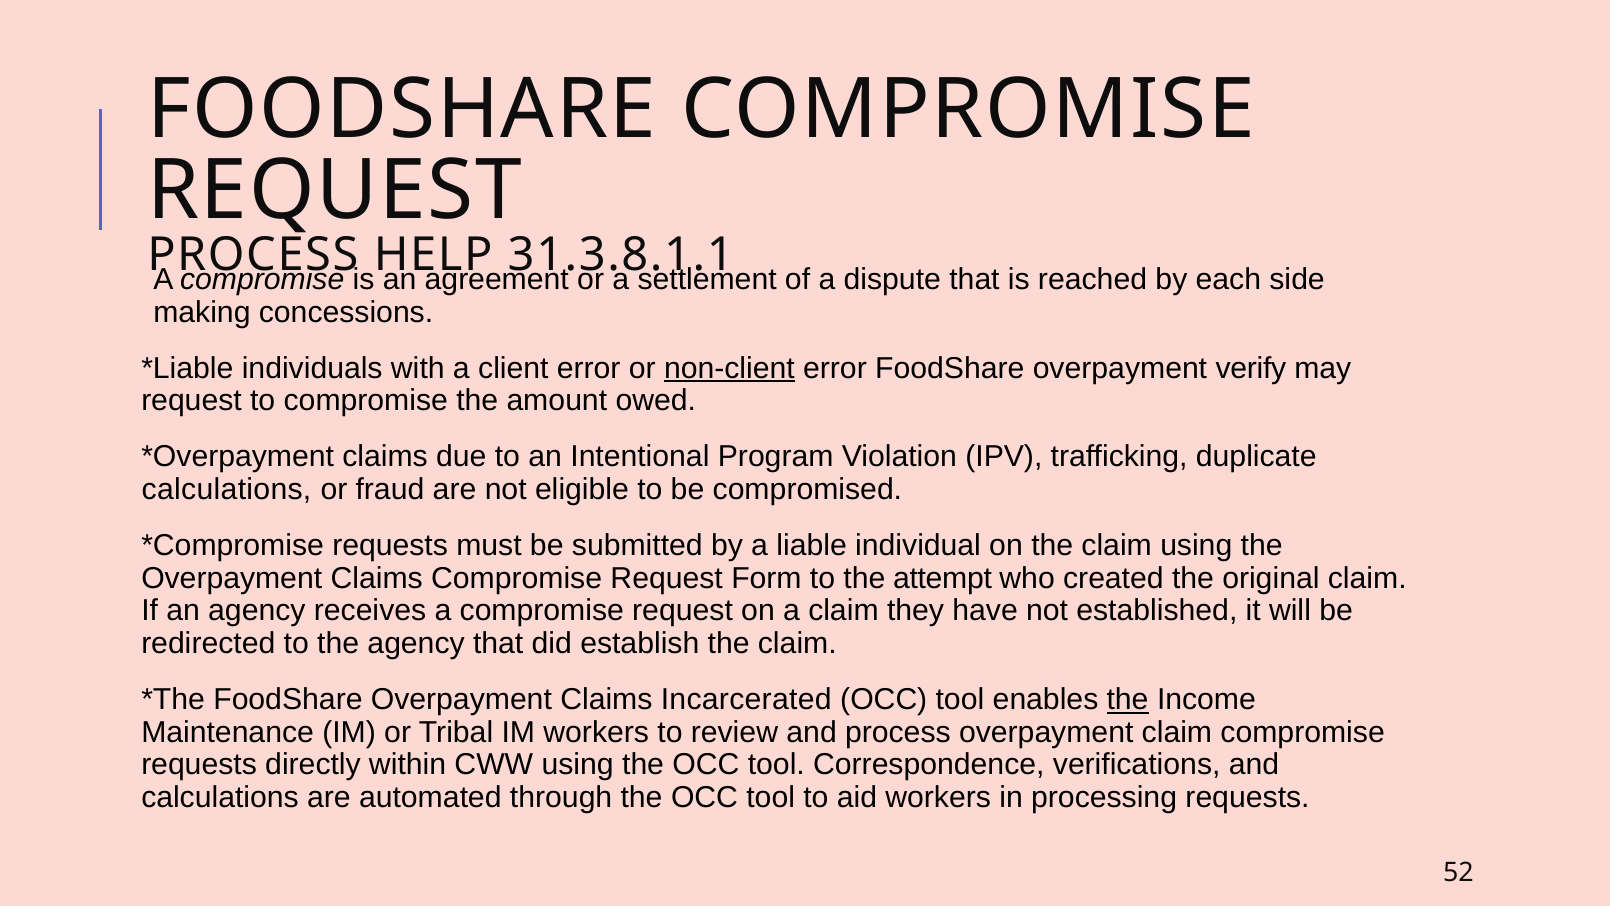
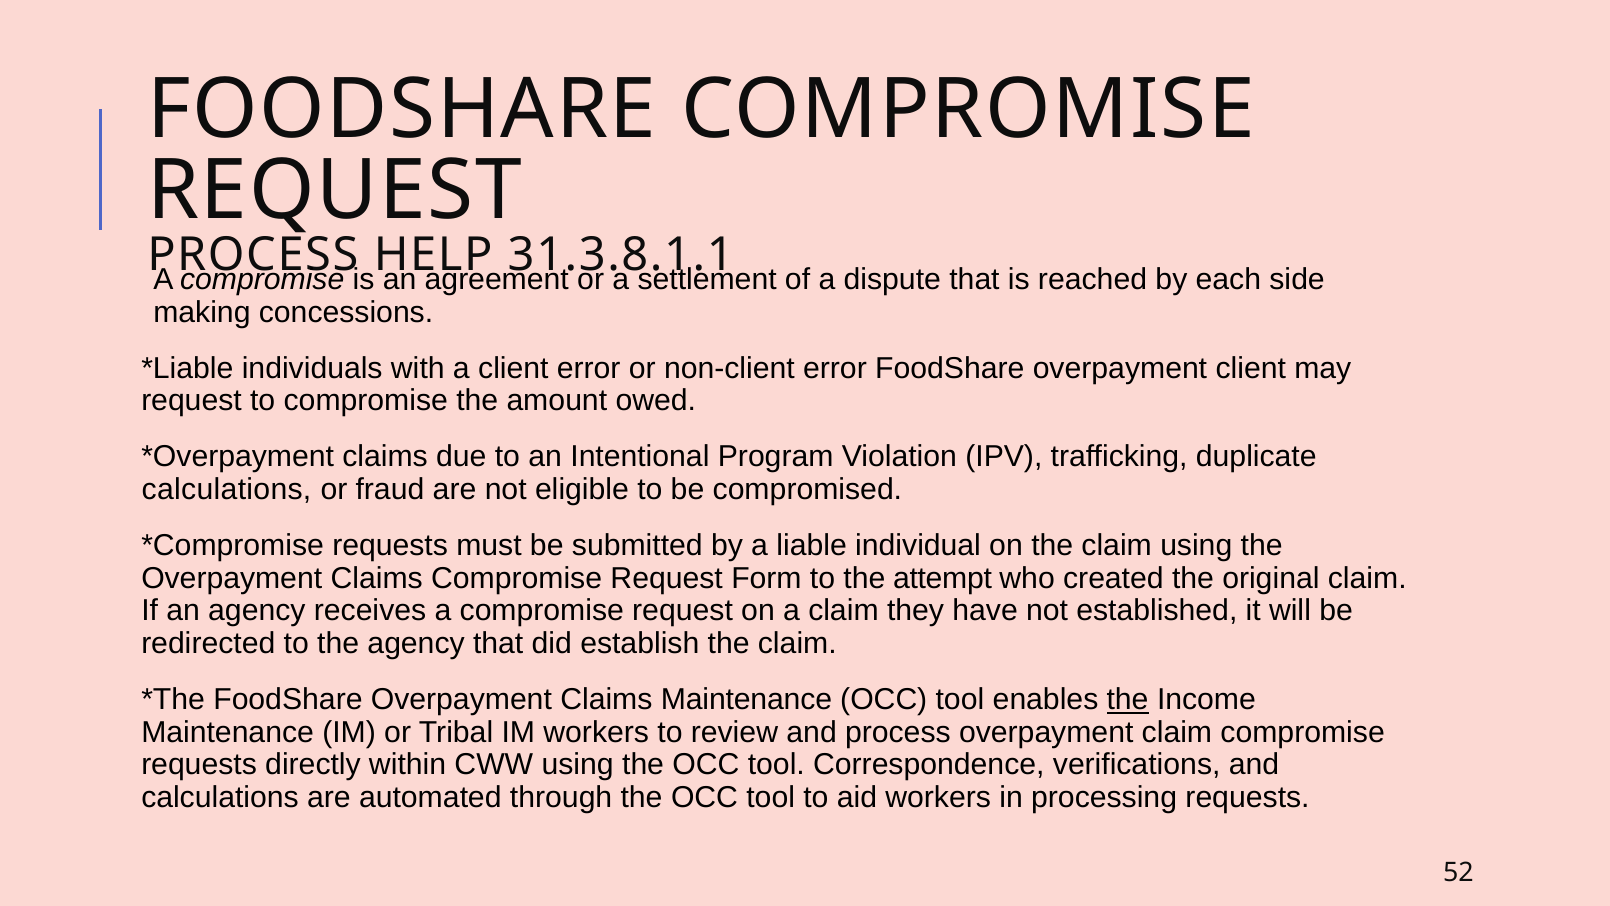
non-client underline: present -> none
overpayment verify: verify -> client
Claims Incarcerated: Incarcerated -> Maintenance
